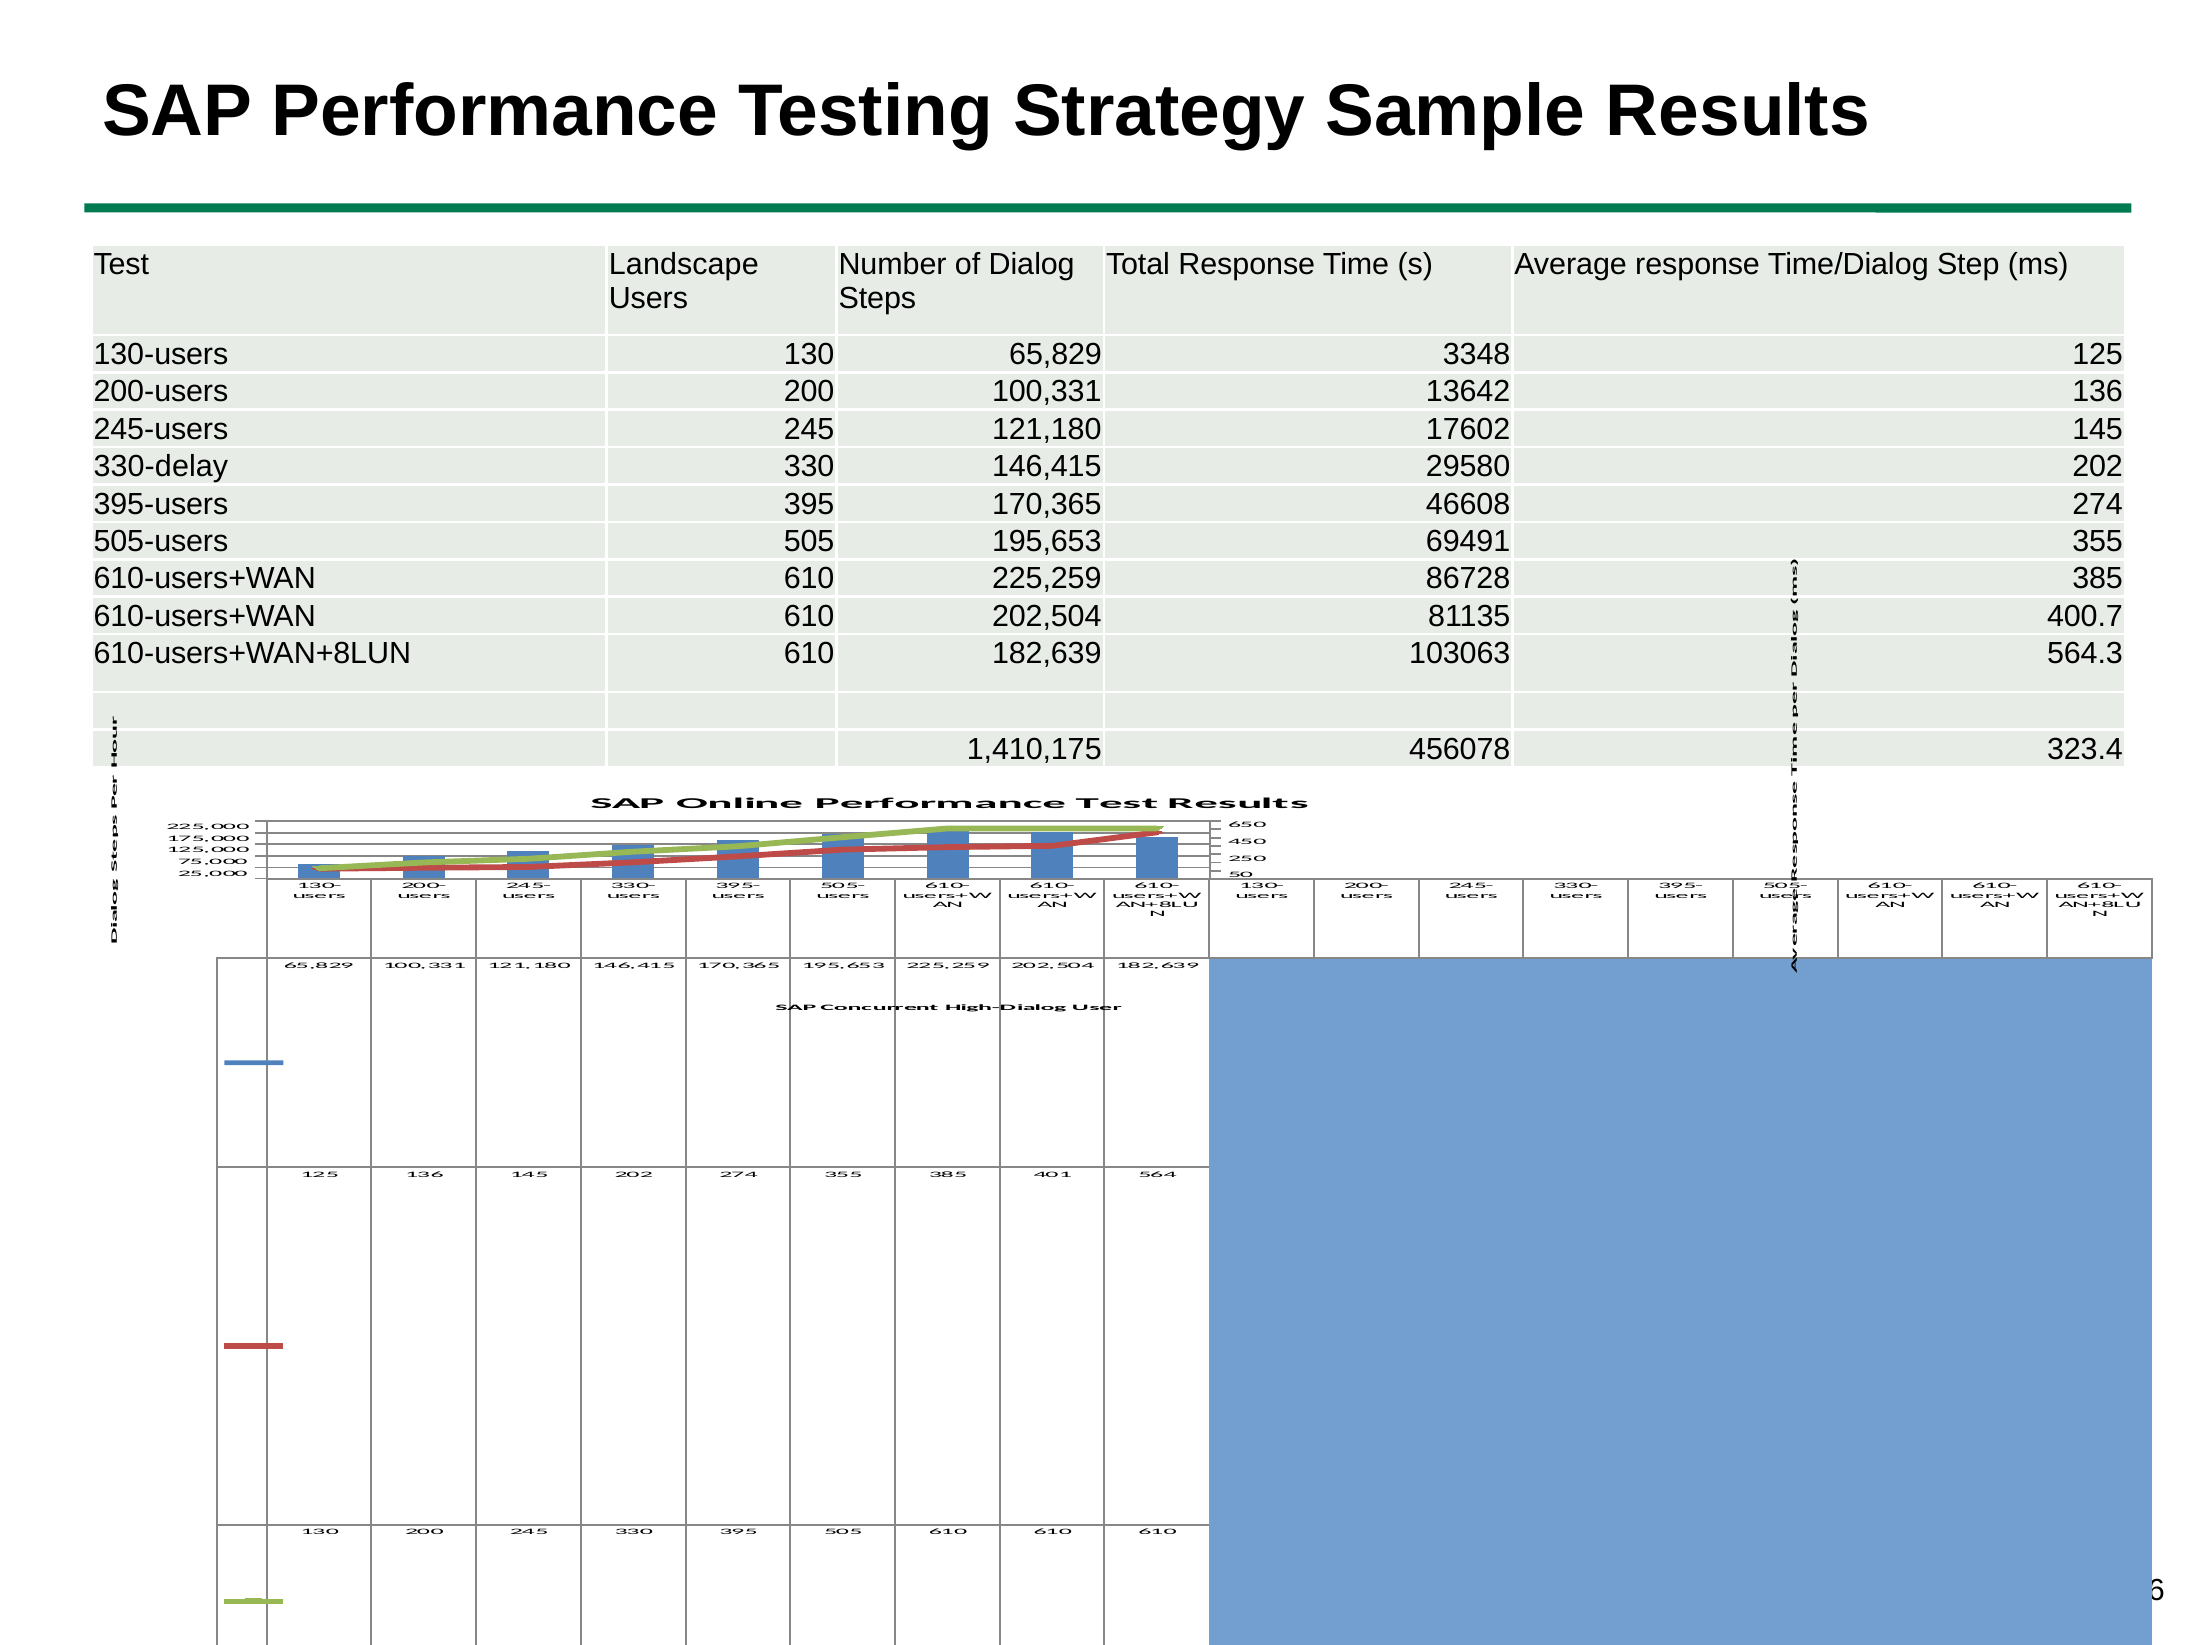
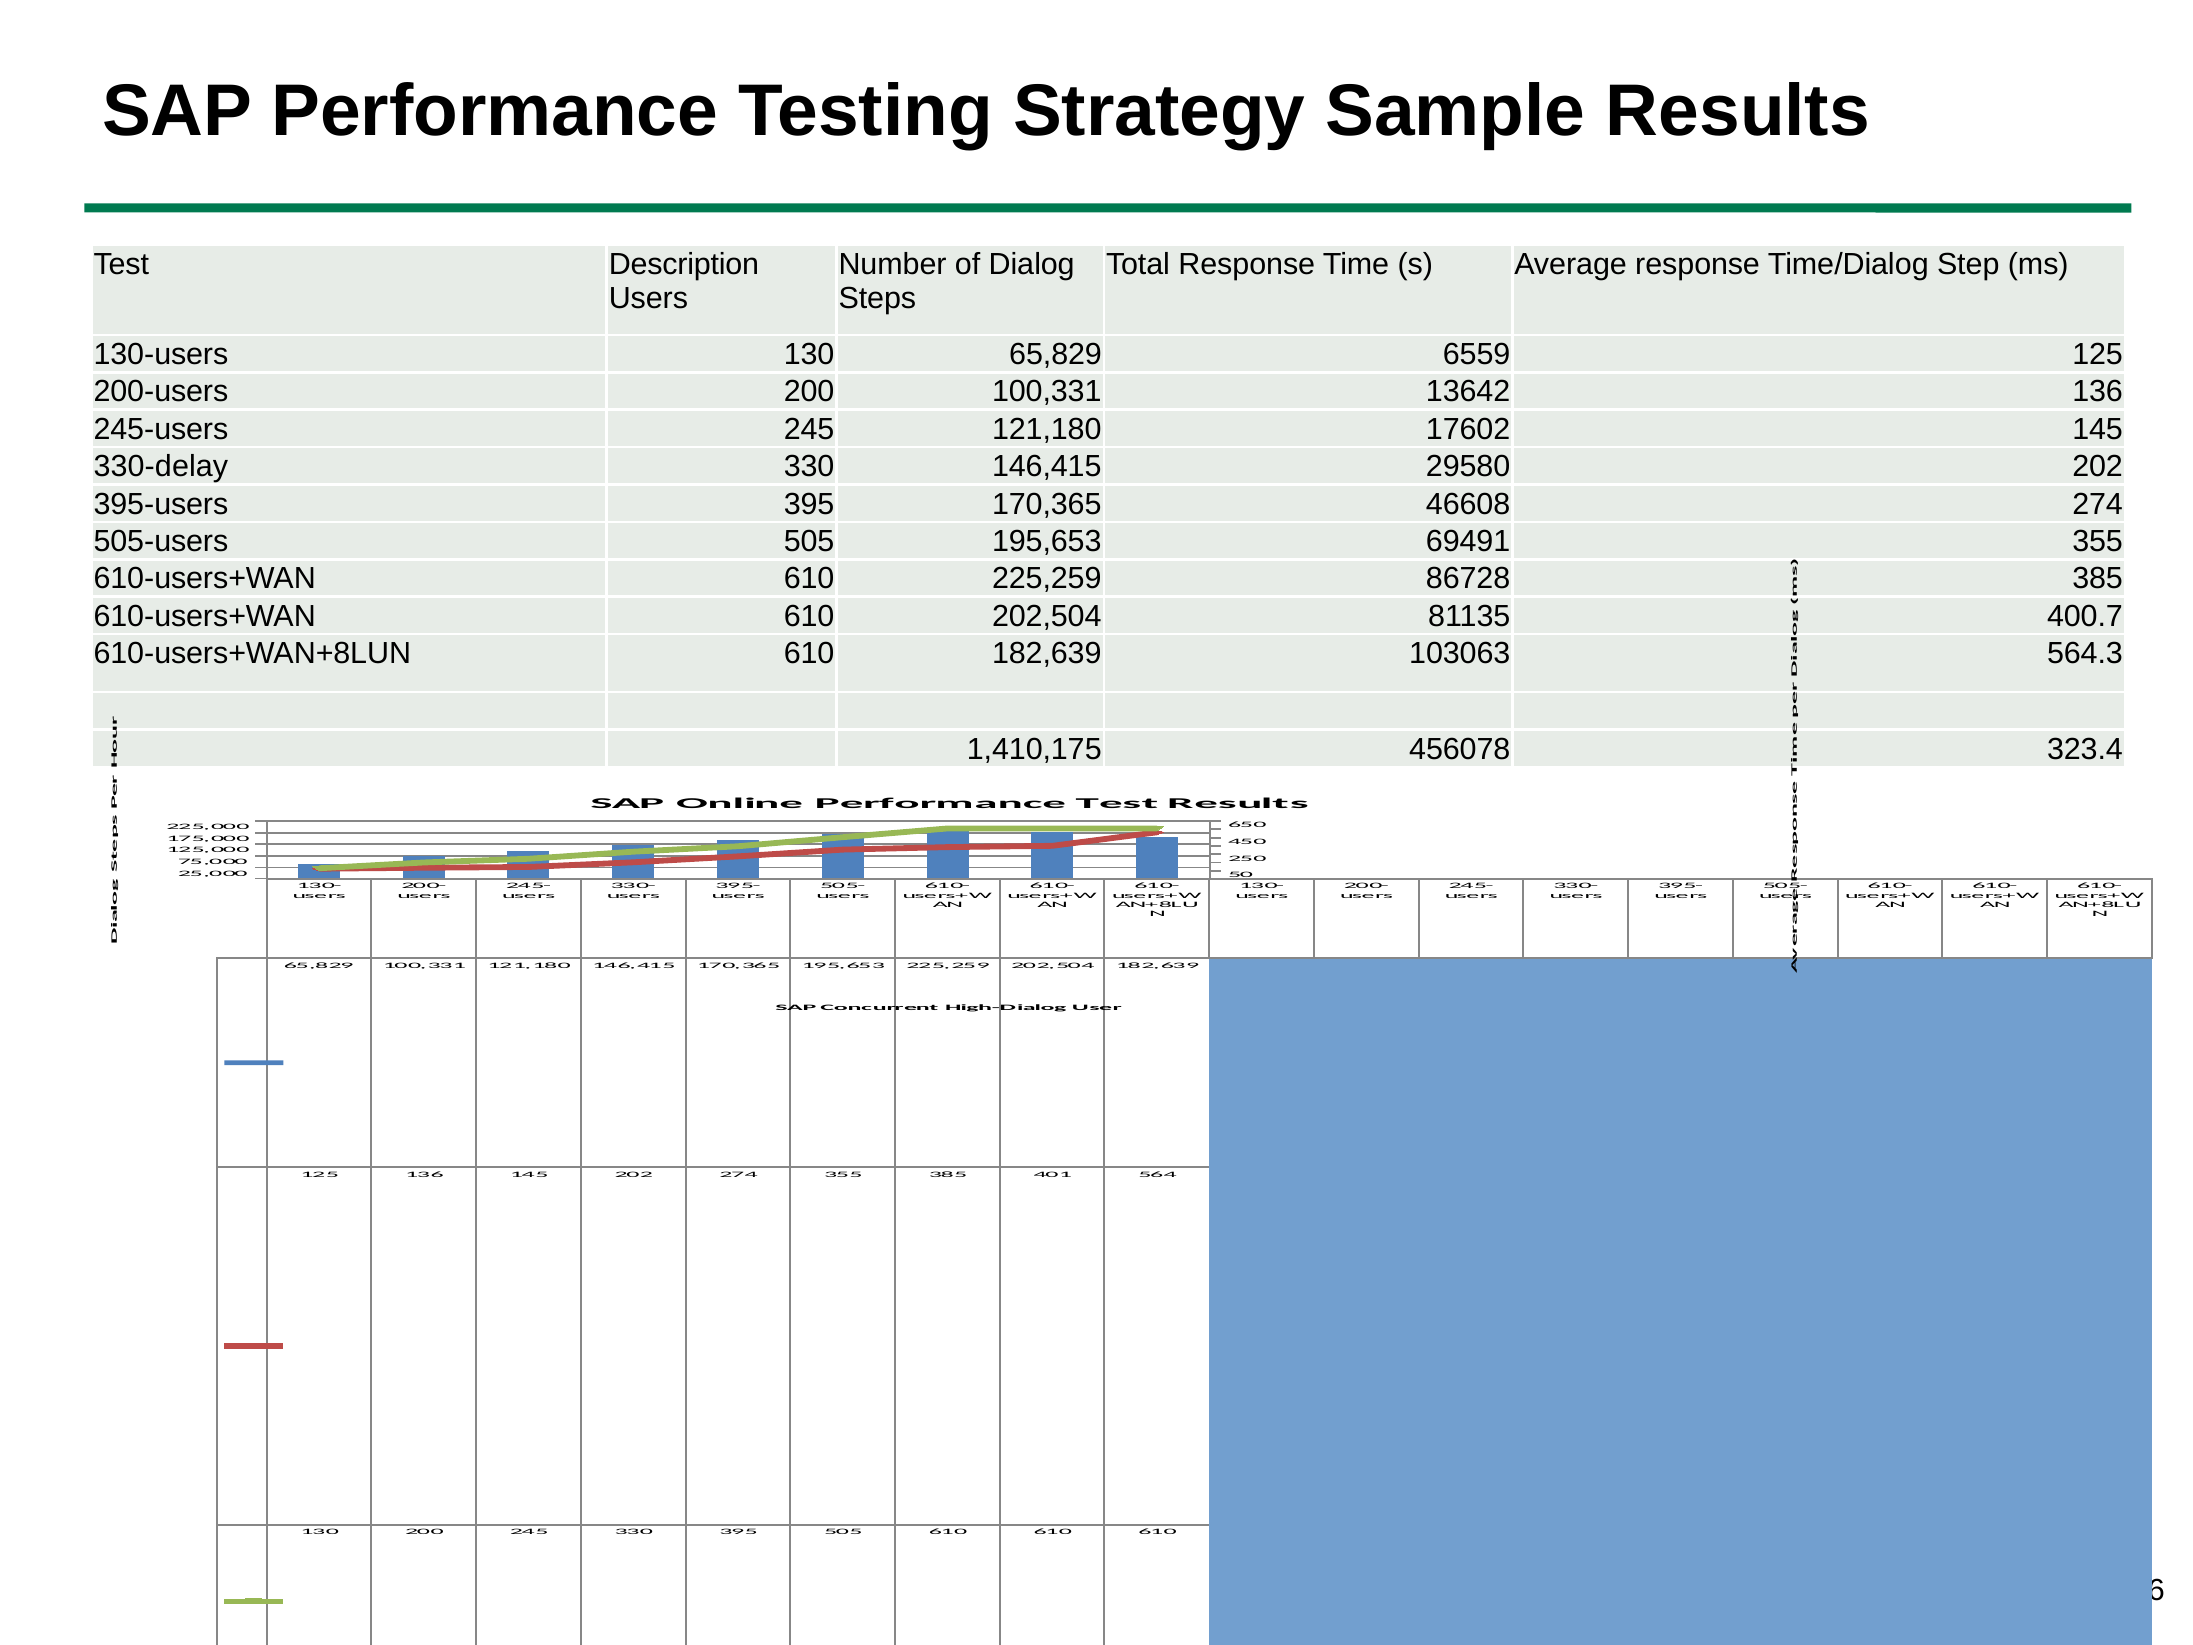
Landscape: Landscape -> Description
3348: 3348 -> 6559
